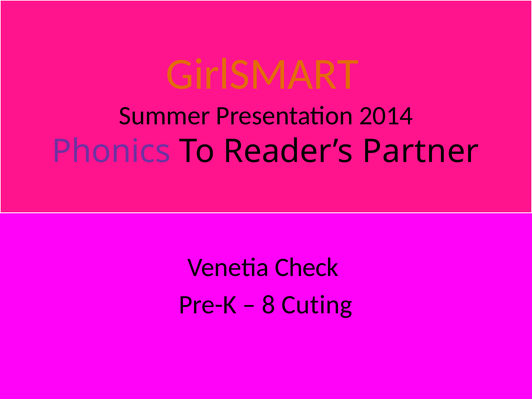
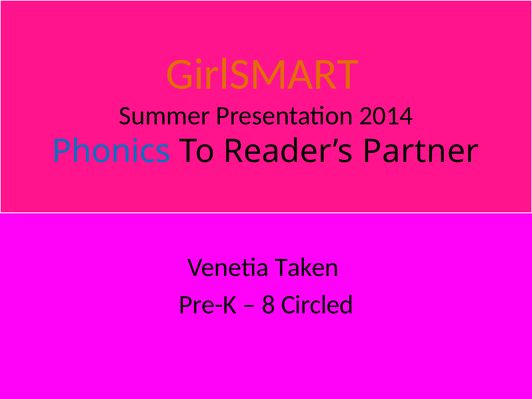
Phonics colour: purple -> blue
Check: Check -> Taken
Cuting: Cuting -> Circled
